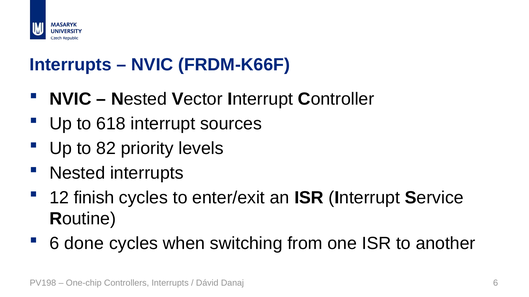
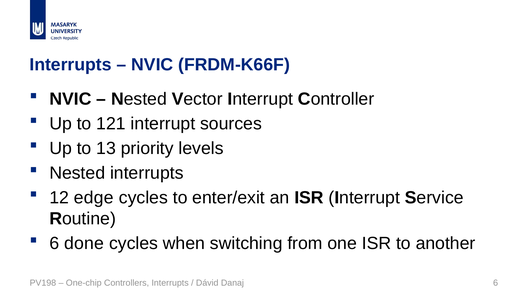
618: 618 -> 121
82: 82 -> 13
finish: finish -> edge
